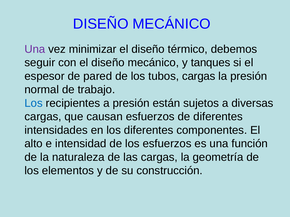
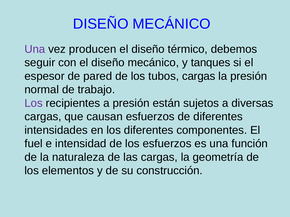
minimizar: minimizar -> producen
Los at (34, 103) colour: blue -> purple
alto: alto -> fuel
